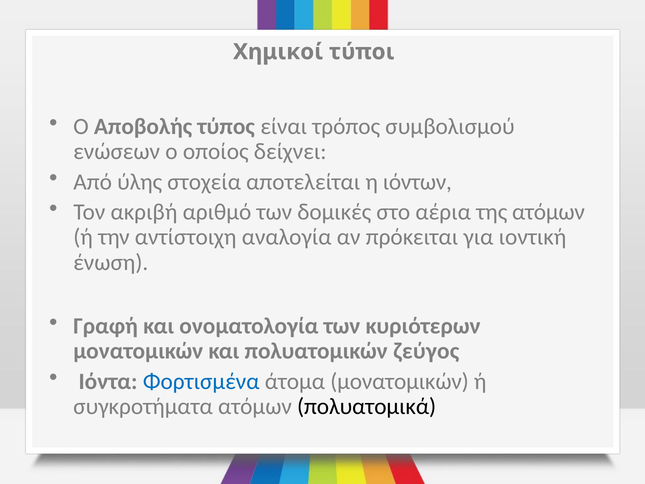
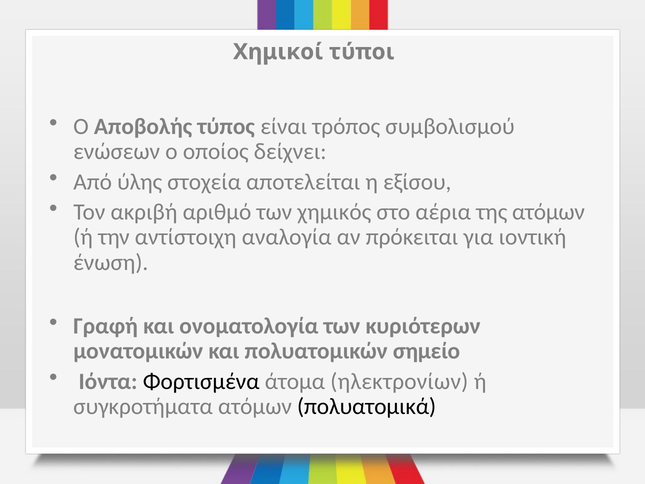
ιόντων: ιόντων -> εξίσου
δομικές: δομικές -> χημικός
ζεύγος: ζεύγος -> σημείο
Φορτισμένα colour: blue -> black
άτομα μονατομικών: μονατομικών -> ηλεκτρονίων
